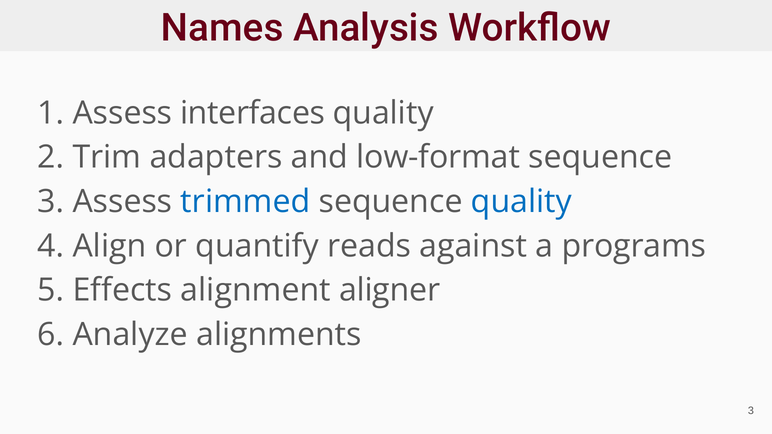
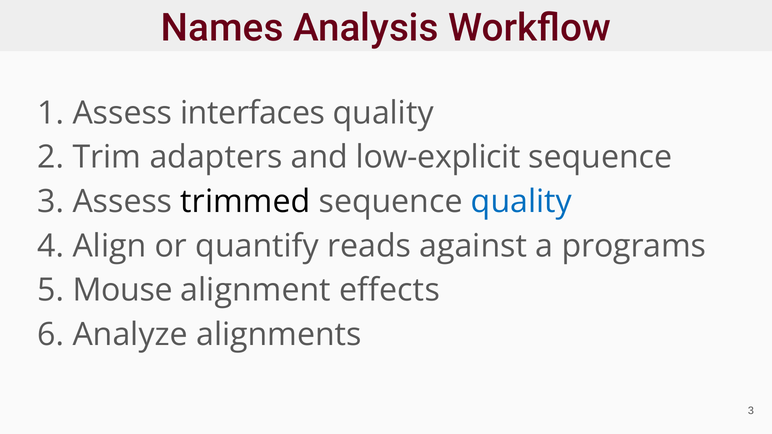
low-format: low-format -> low-explicit
trimmed colour: blue -> black
Effects: Effects -> Mouse
aligner: aligner -> effects
